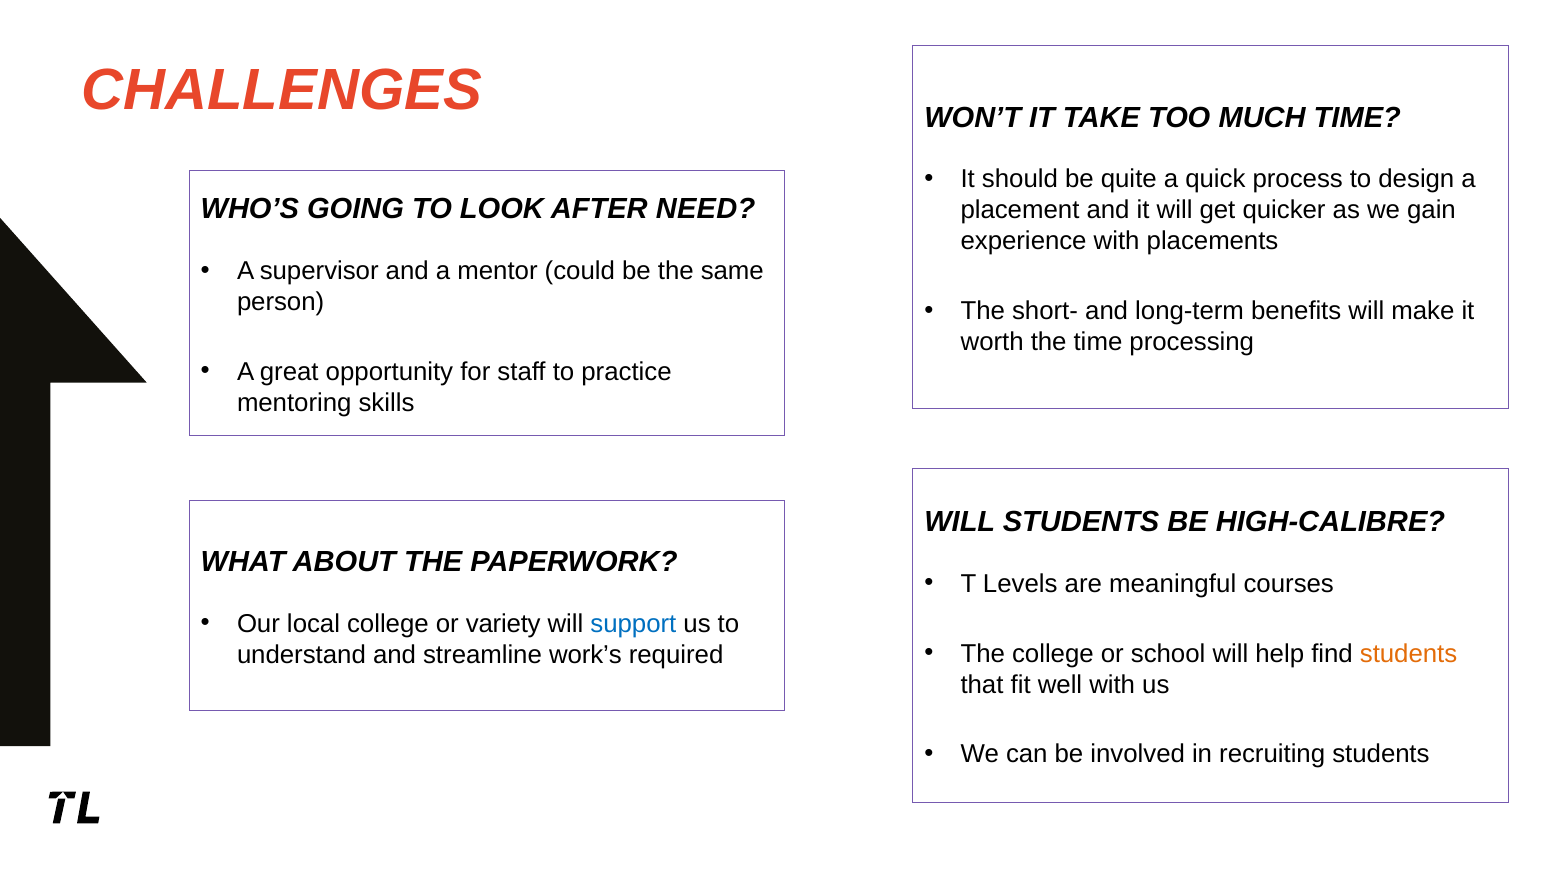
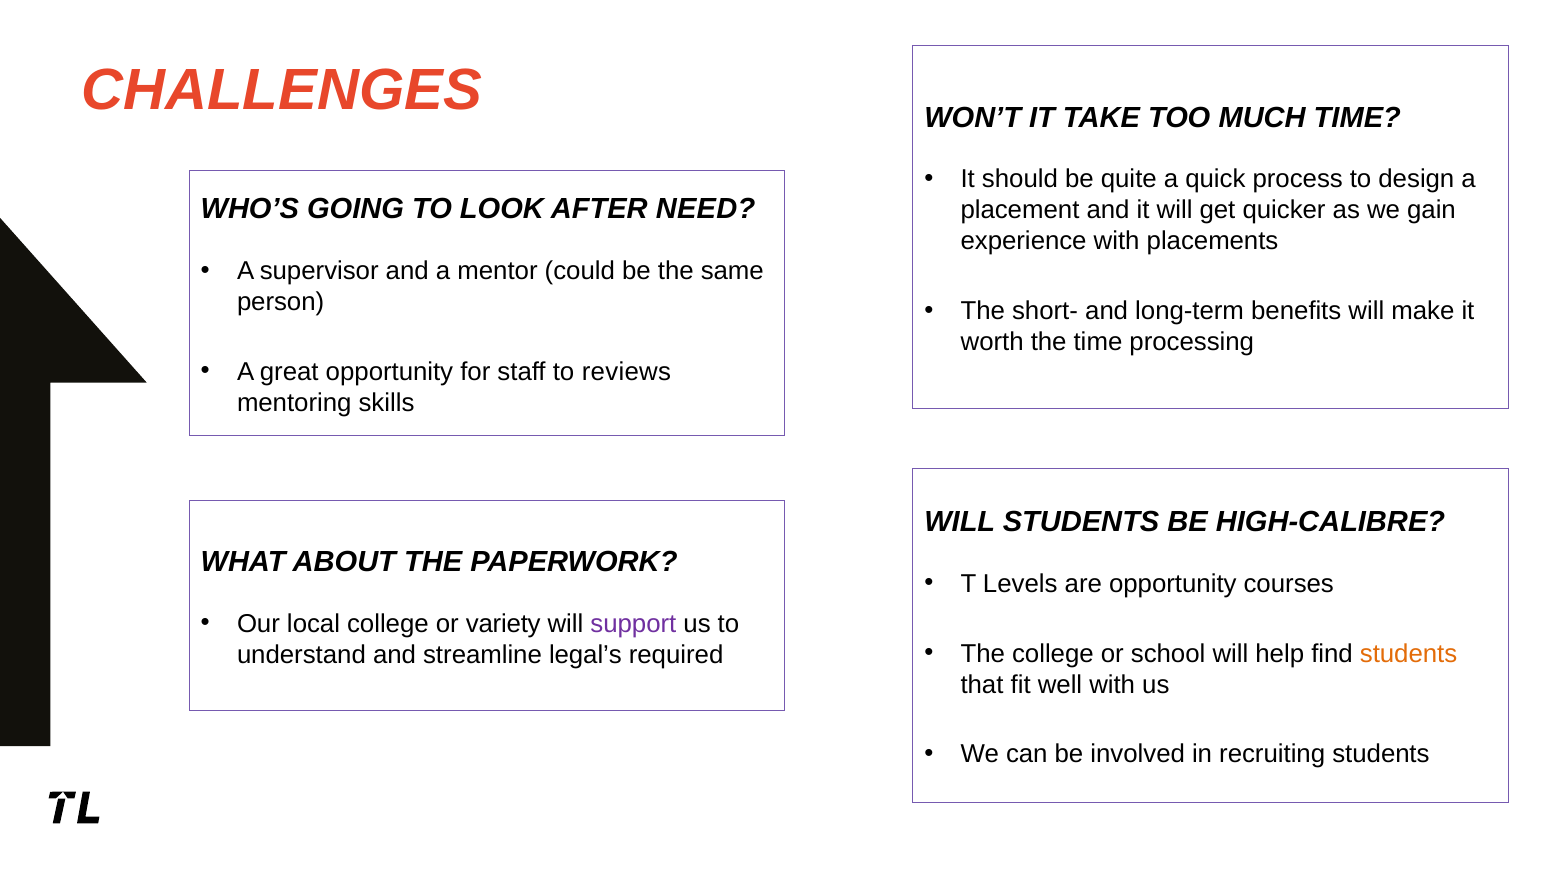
practice: practice -> reviews
are meaningful: meaningful -> opportunity
support colour: blue -> purple
work’s: work’s -> legal’s
